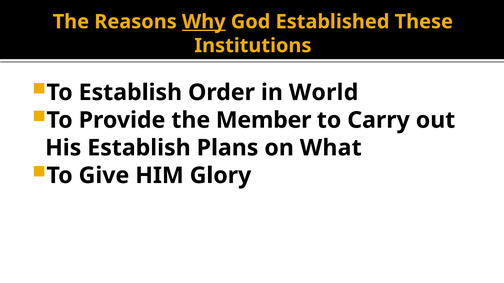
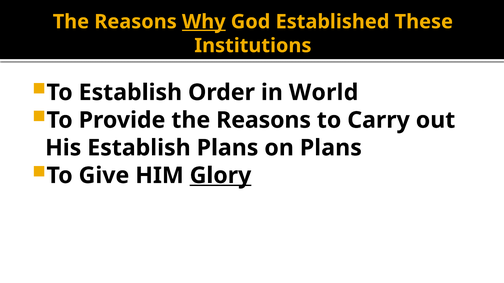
Provide the Member: Member -> Reasons
on What: What -> Plans
Glory underline: none -> present
